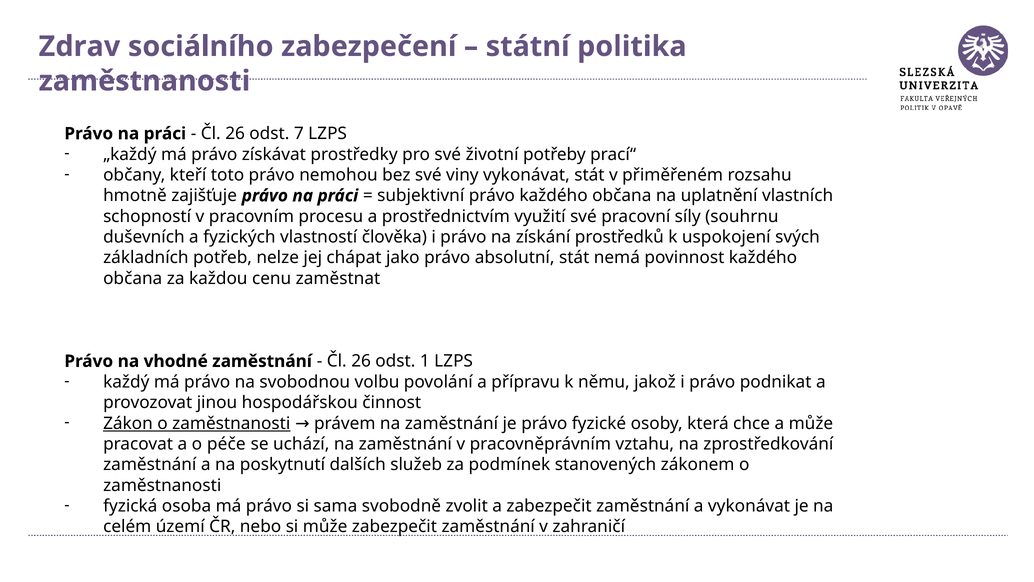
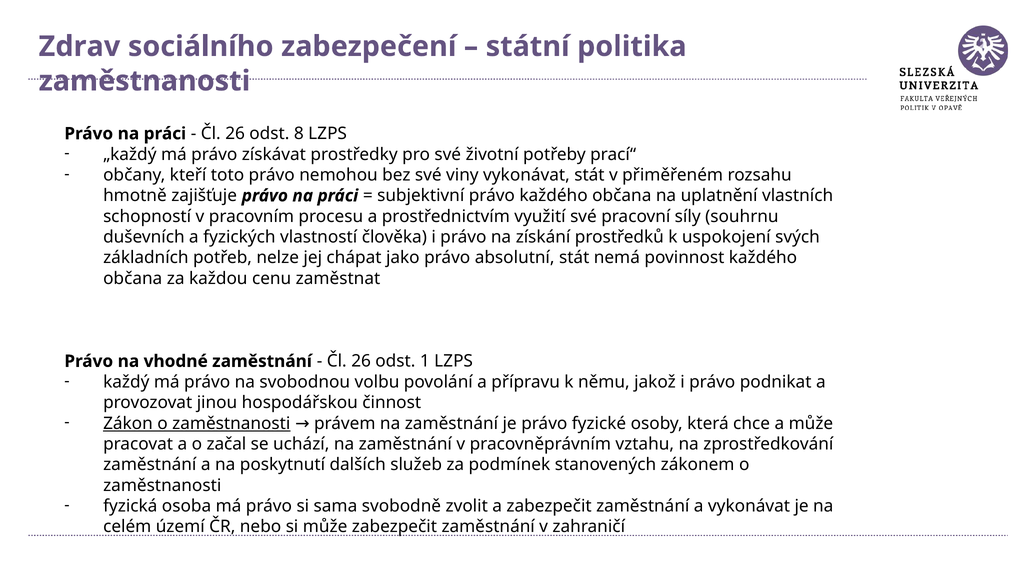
7: 7 -> 8
péče: péče -> začal
